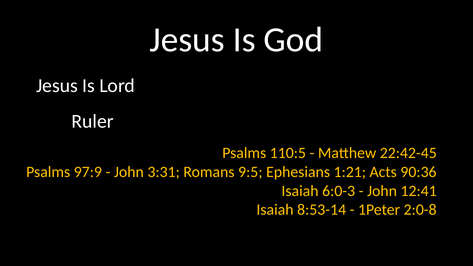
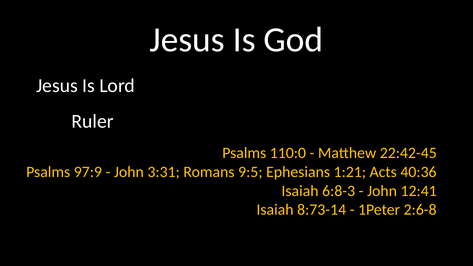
110:5: 110:5 -> 110:0
90:36: 90:36 -> 40:36
6:0-3: 6:0-3 -> 6:8-3
8:53-14: 8:53-14 -> 8:73-14
2:0-8: 2:0-8 -> 2:6-8
